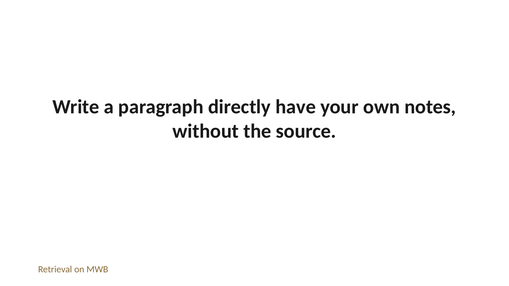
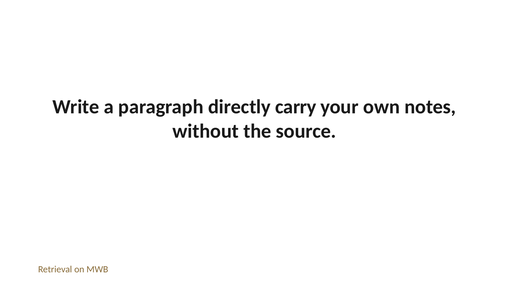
have: have -> carry
